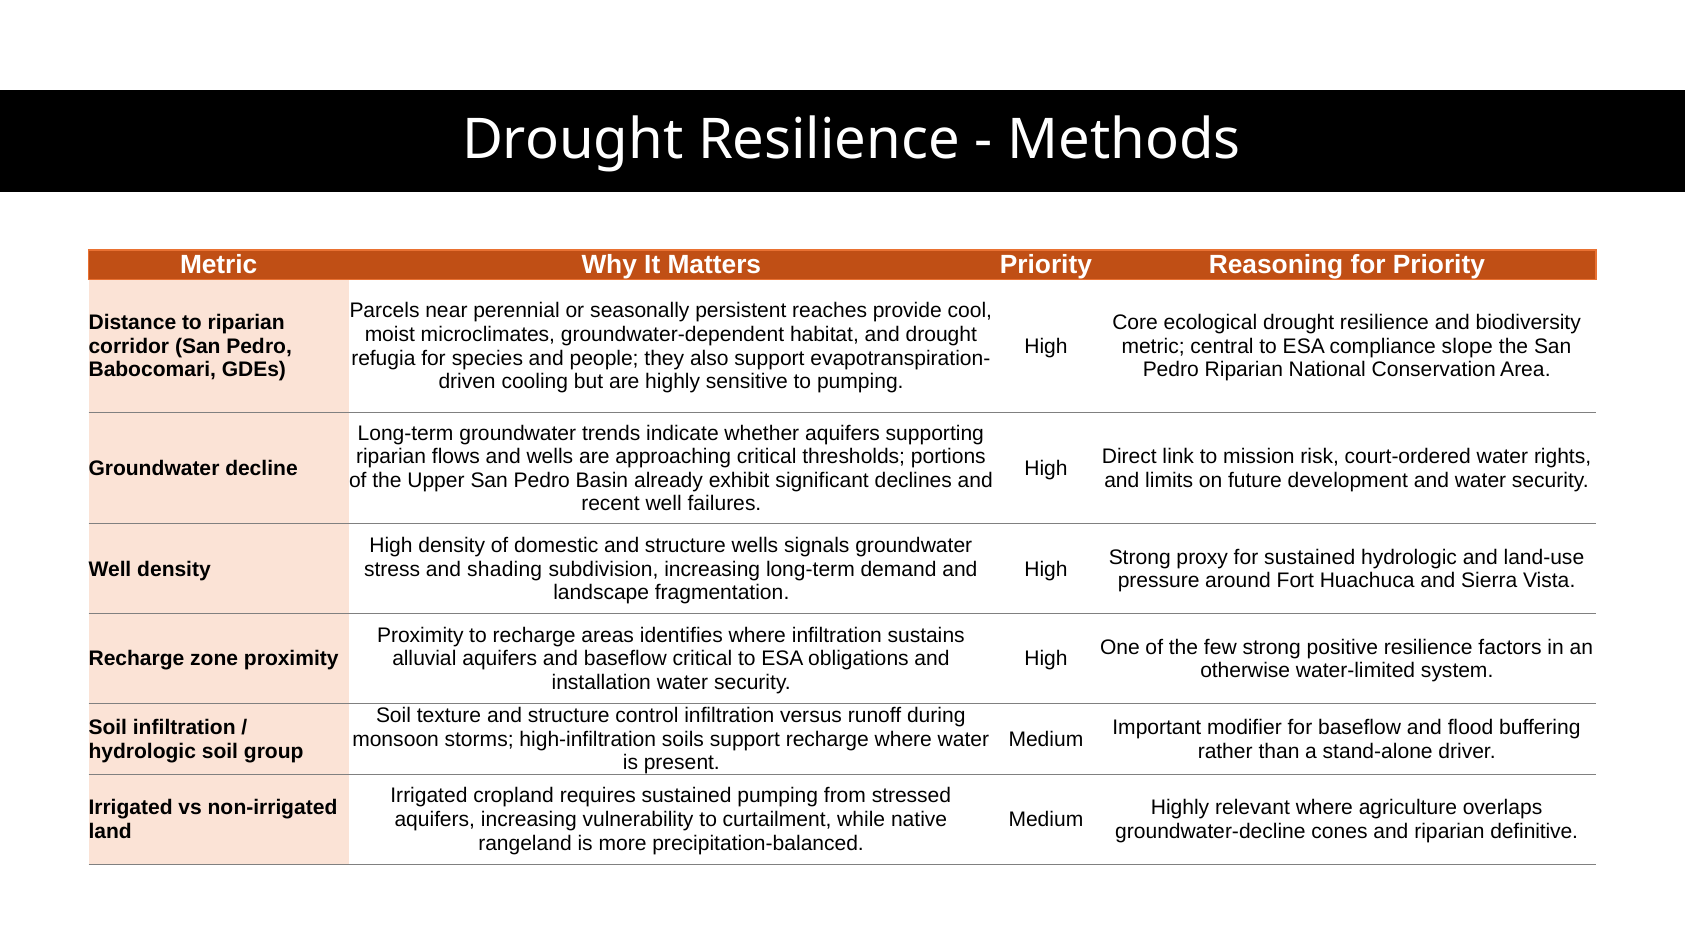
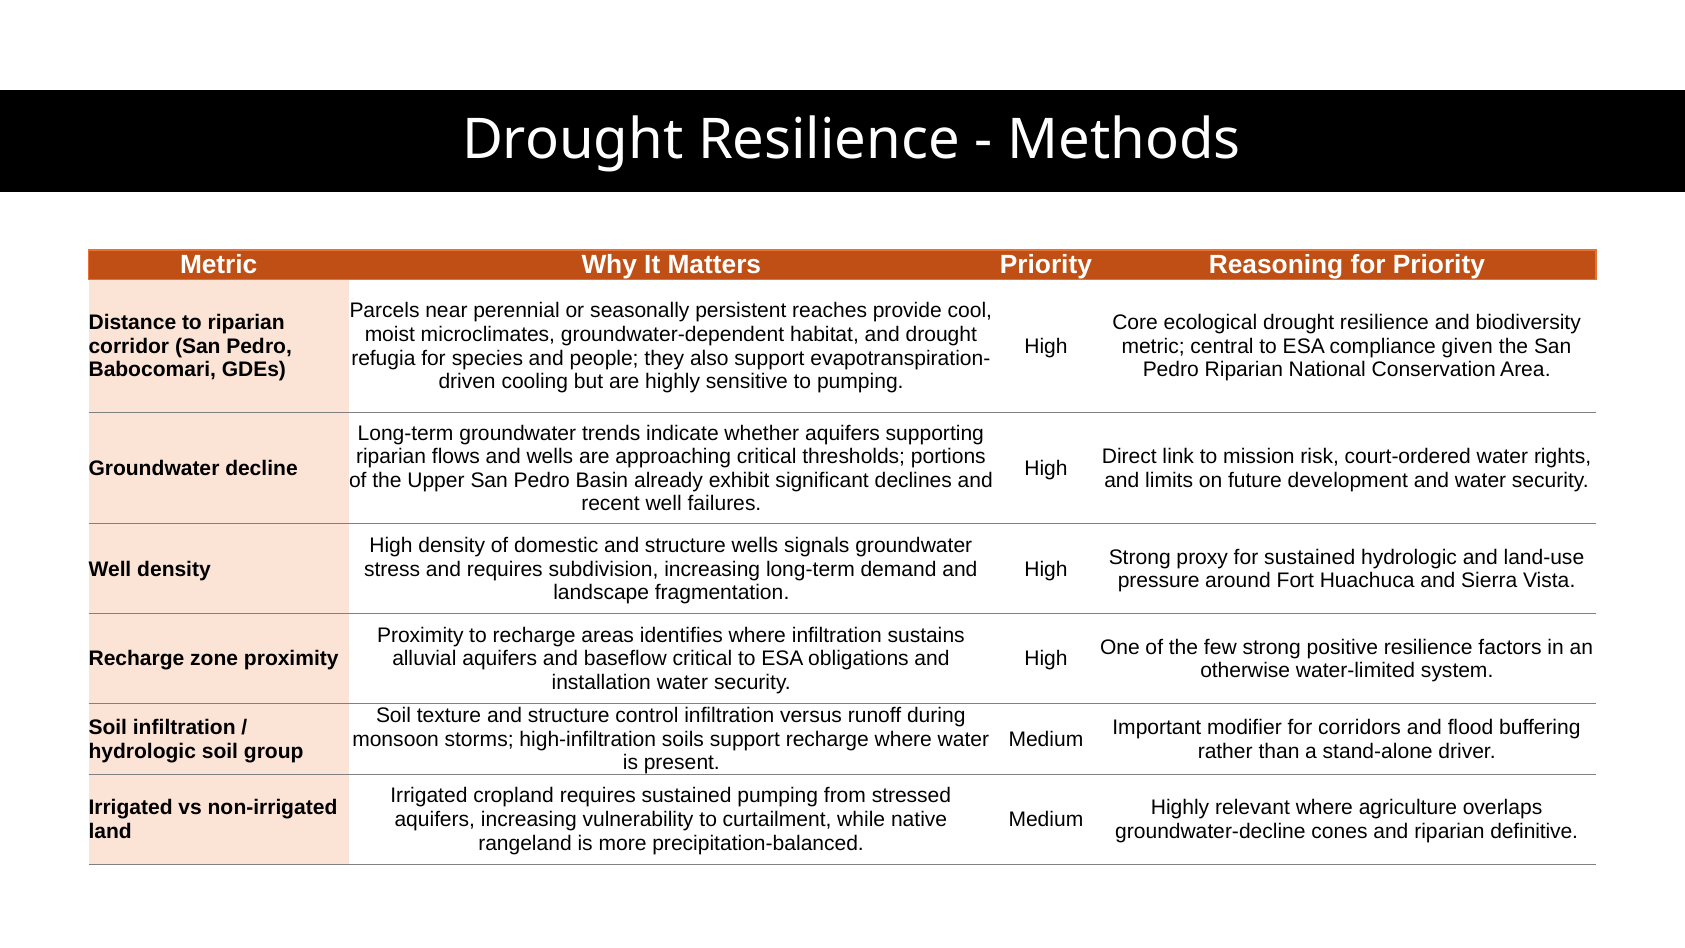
slope: slope -> given
and shading: shading -> requires
for baseflow: baseflow -> corridors
